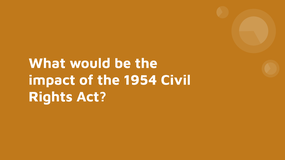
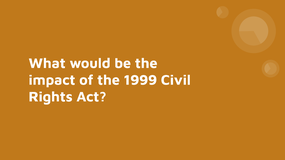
1954: 1954 -> 1999
